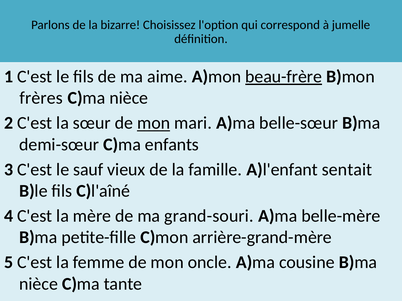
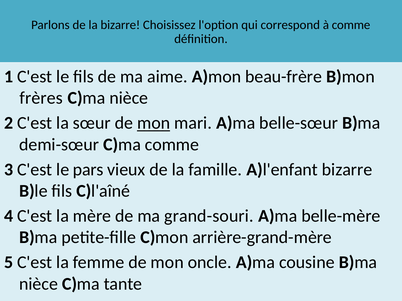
à jumelle: jumelle -> comme
beau-frère underline: present -> none
C)ma enfants: enfants -> comme
sauf: sauf -> pars
A)l'enfant sentait: sentait -> bizarre
